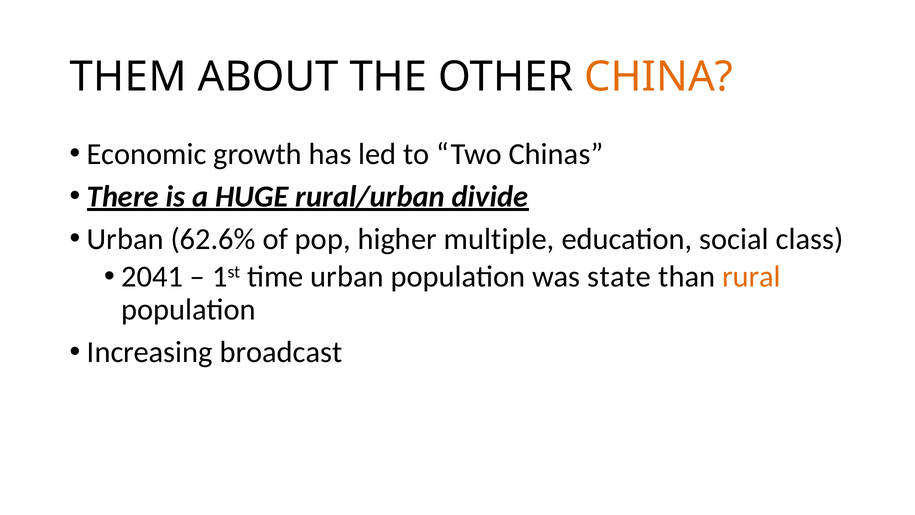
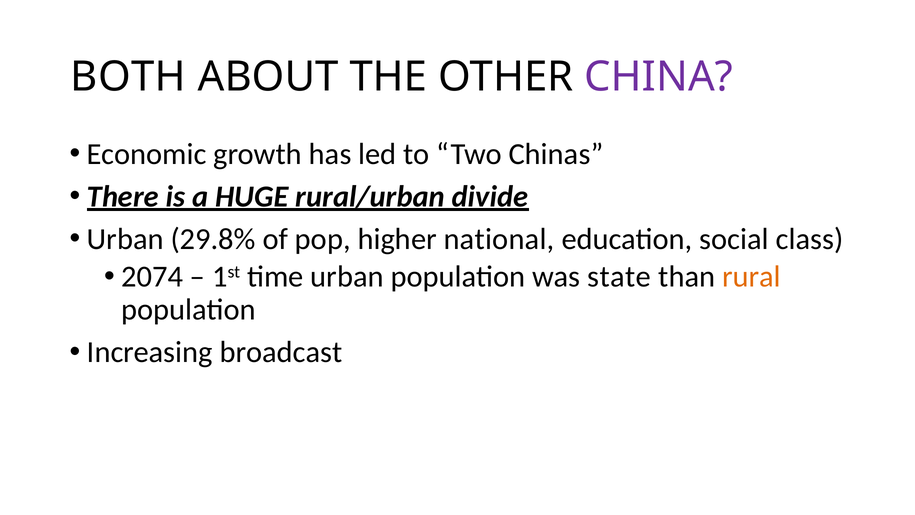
THEM: THEM -> BOTH
CHINA colour: orange -> purple
62.6%: 62.6% -> 29.8%
multiple: multiple -> national
2041: 2041 -> 2074
